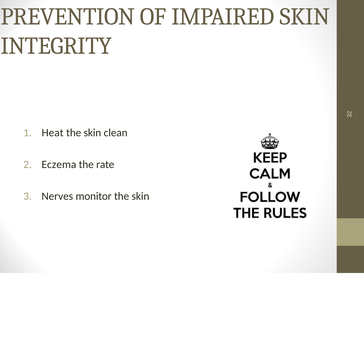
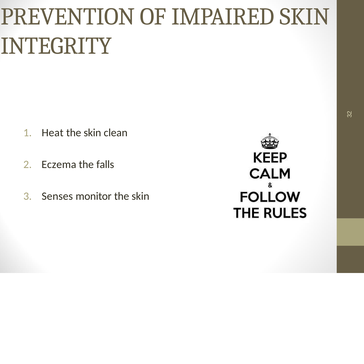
rate: rate -> falls
Nerves: Nerves -> Senses
